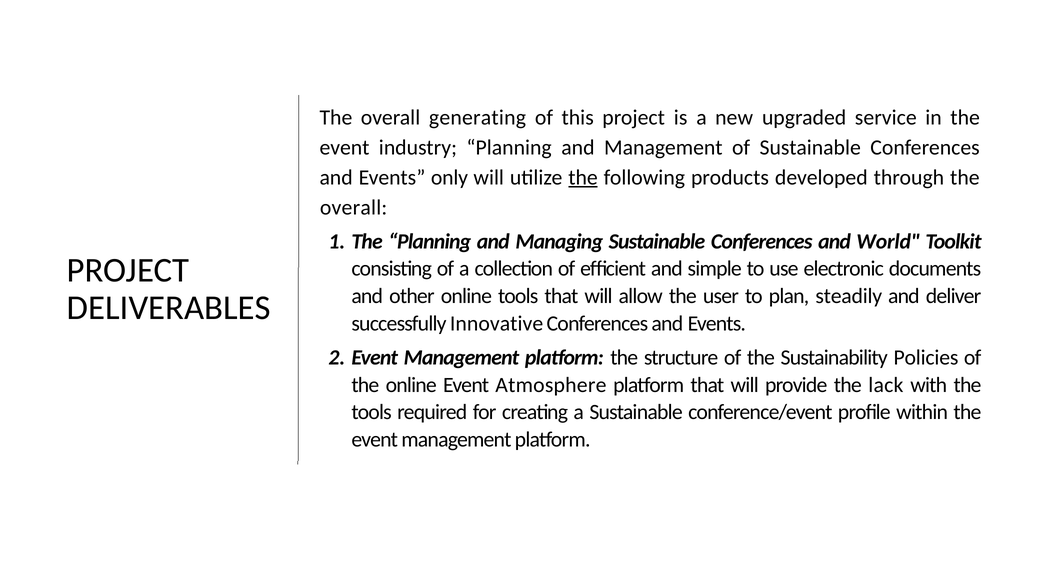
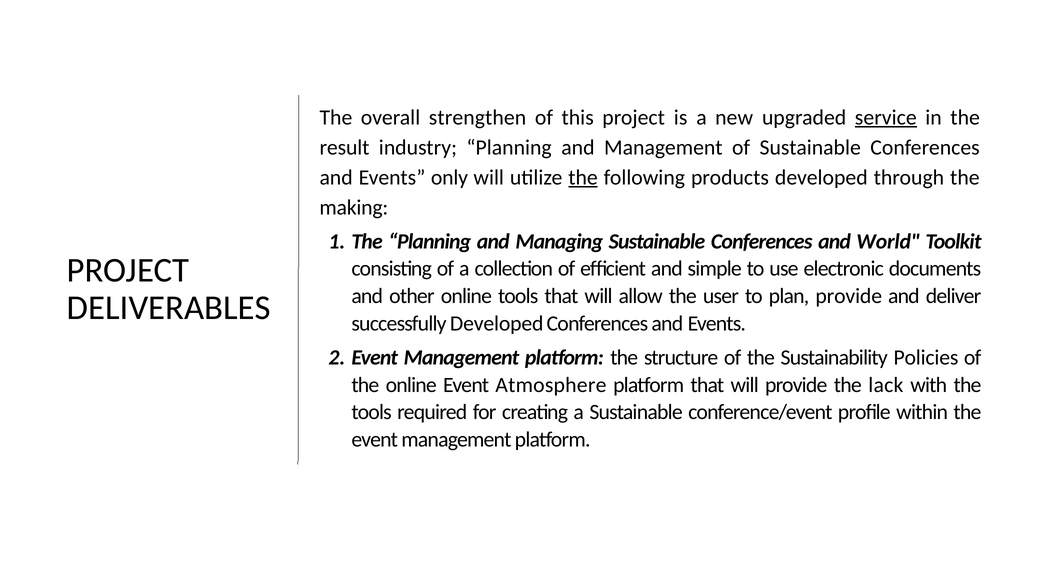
generating: generating -> strengthen
service underline: none -> present
event at (344, 147): event -> result
overall at (354, 207): overall -> making
plan steadily: steadily -> provide
successfully Innovative: Innovative -> Developed
